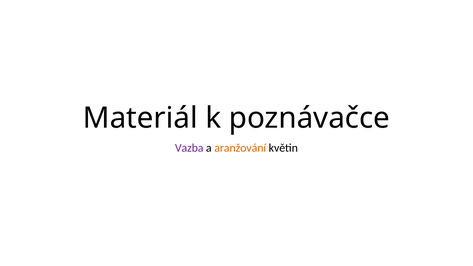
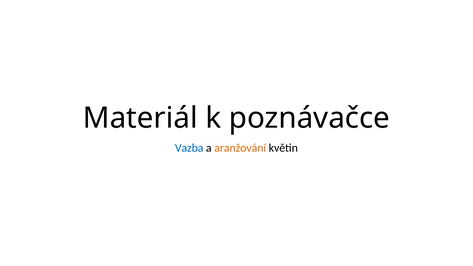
Vazba colour: purple -> blue
